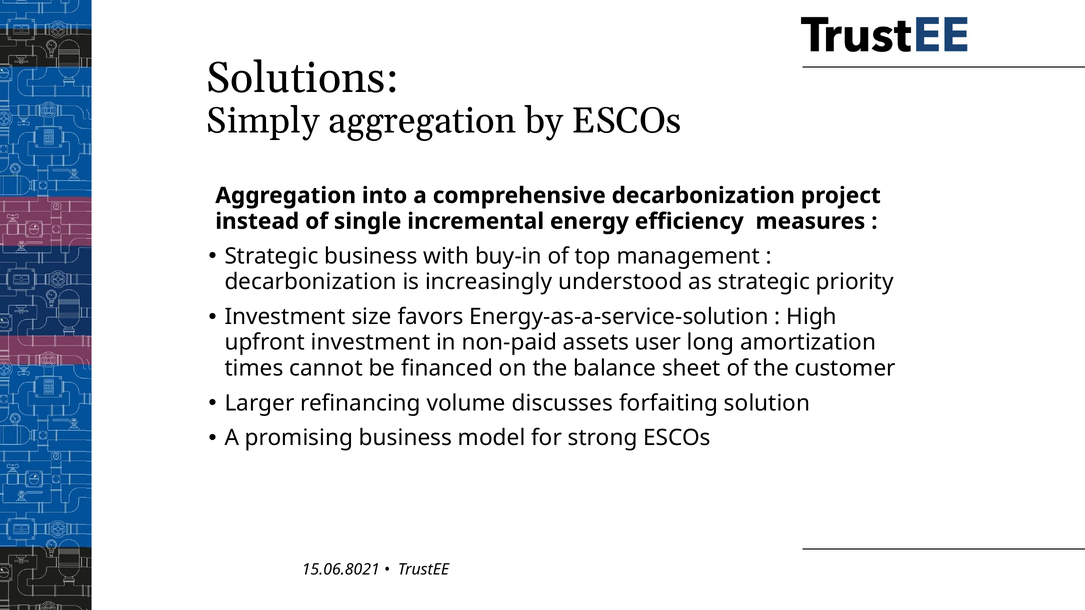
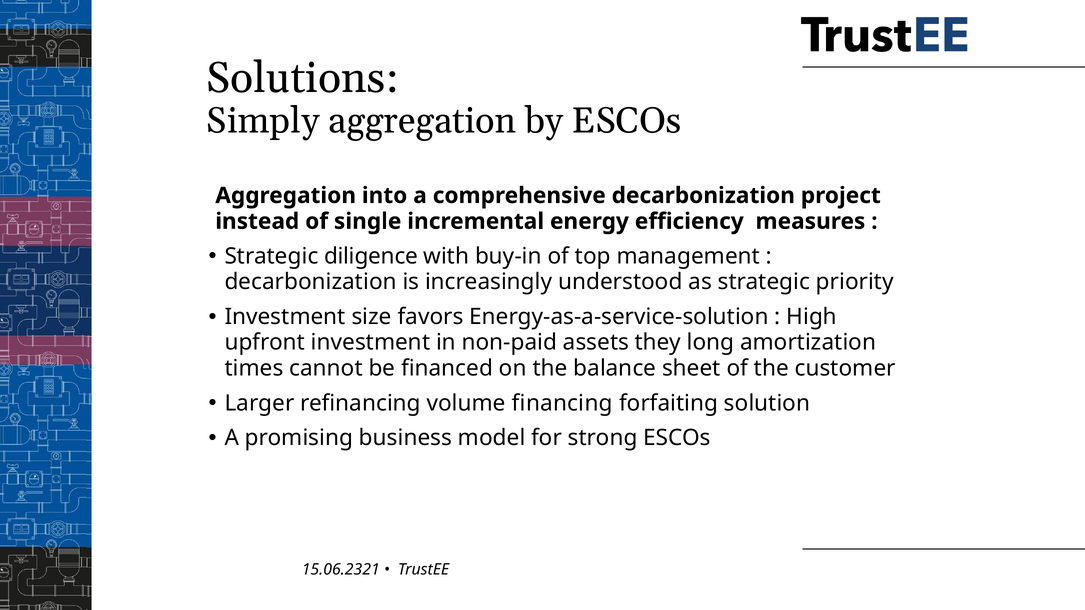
Strategic business: business -> diligence
user: user -> they
discusses: discusses -> financing
15.06.8021: 15.06.8021 -> 15.06.2321
